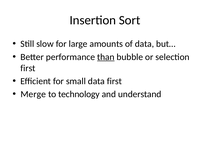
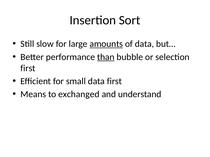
amounts underline: none -> present
Merge: Merge -> Means
technology: technology -> exchanged
